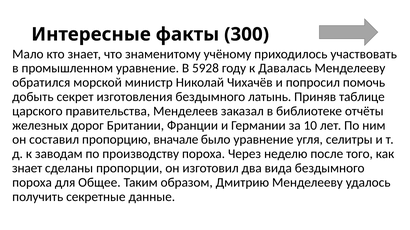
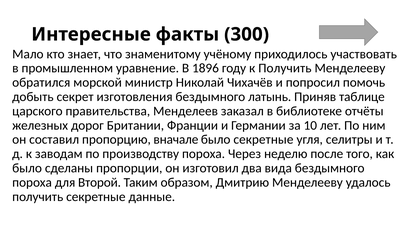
5928: 5928 -> 1896
к Давалась: Давалась -> Получить
было уравнение: уравнение -> секретные
знает at (27, 169): знает -> было
Общее: Общее -> Второй
